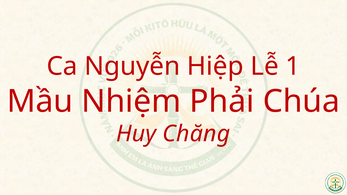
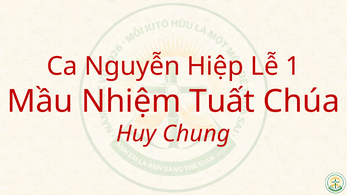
Phải: Phải -> Tuất
Chăng: Chăng -> Chung
